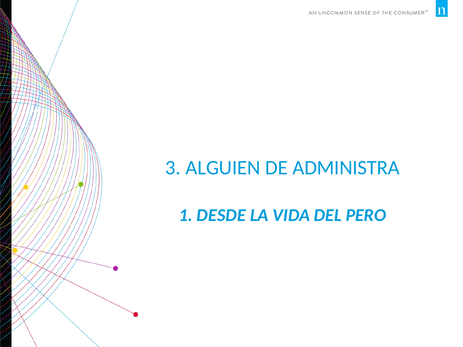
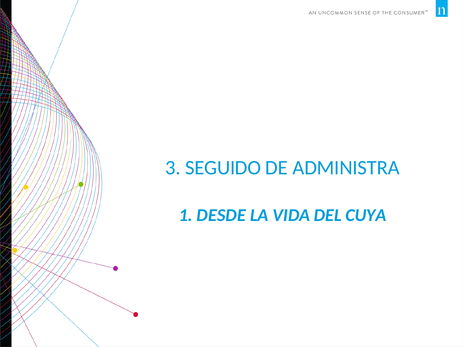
ALGUIEN: ALGUIEN -> SEGUIDO
PERO: PERO -> CUYA
